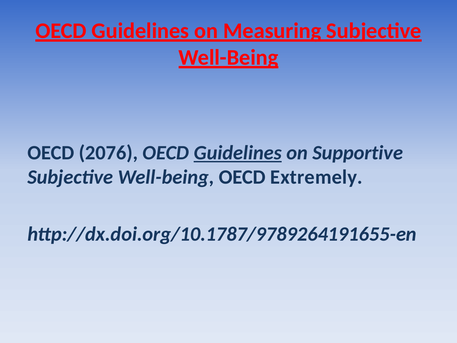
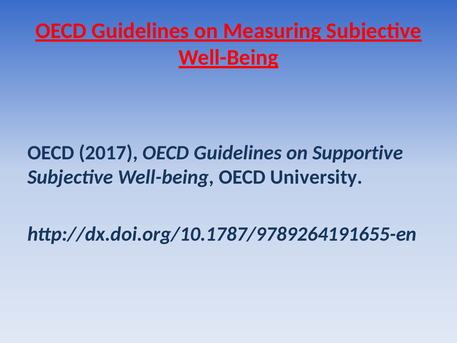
2076: 2076 -> 2017
Guidelines at (238, 153) underline: present -> none
Extremely: Extremely -> University
